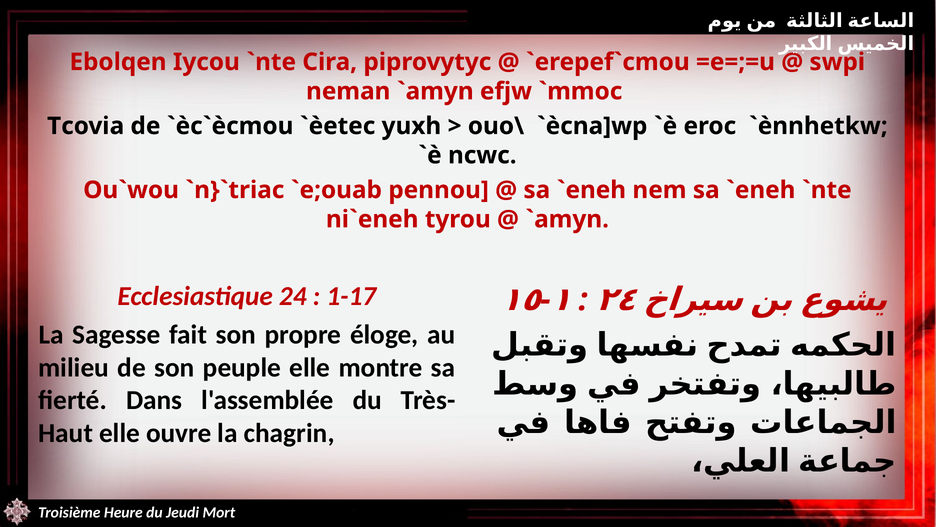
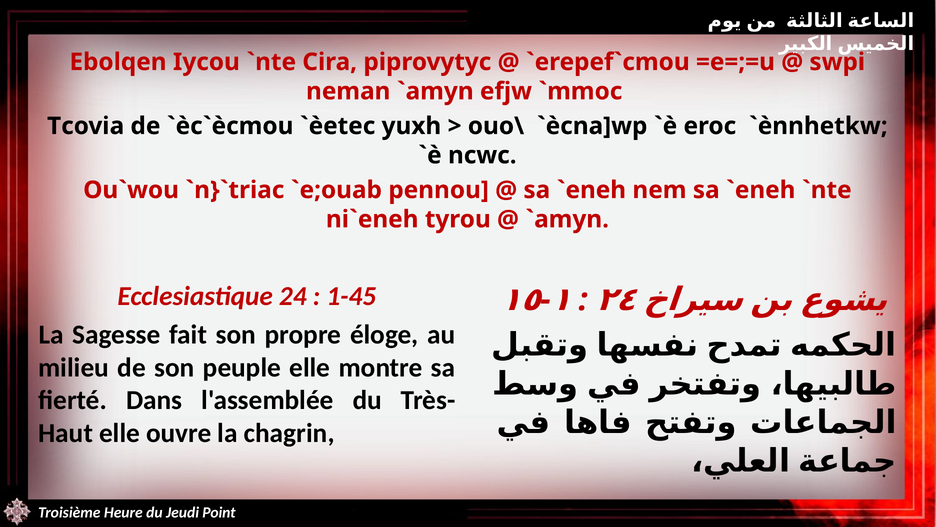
1-17: 1-17 -> 1-45
Mort: Mort -> Point
